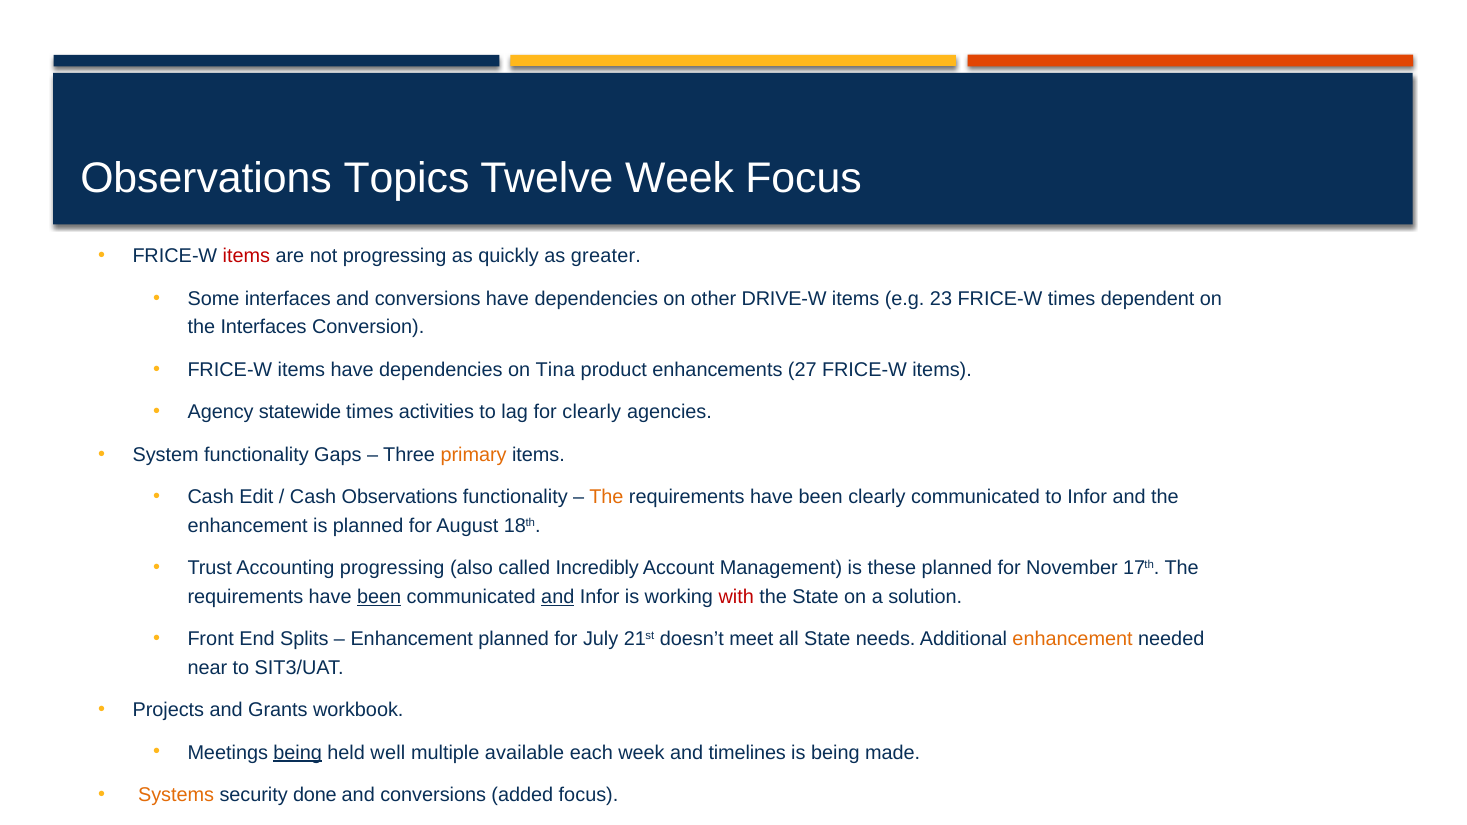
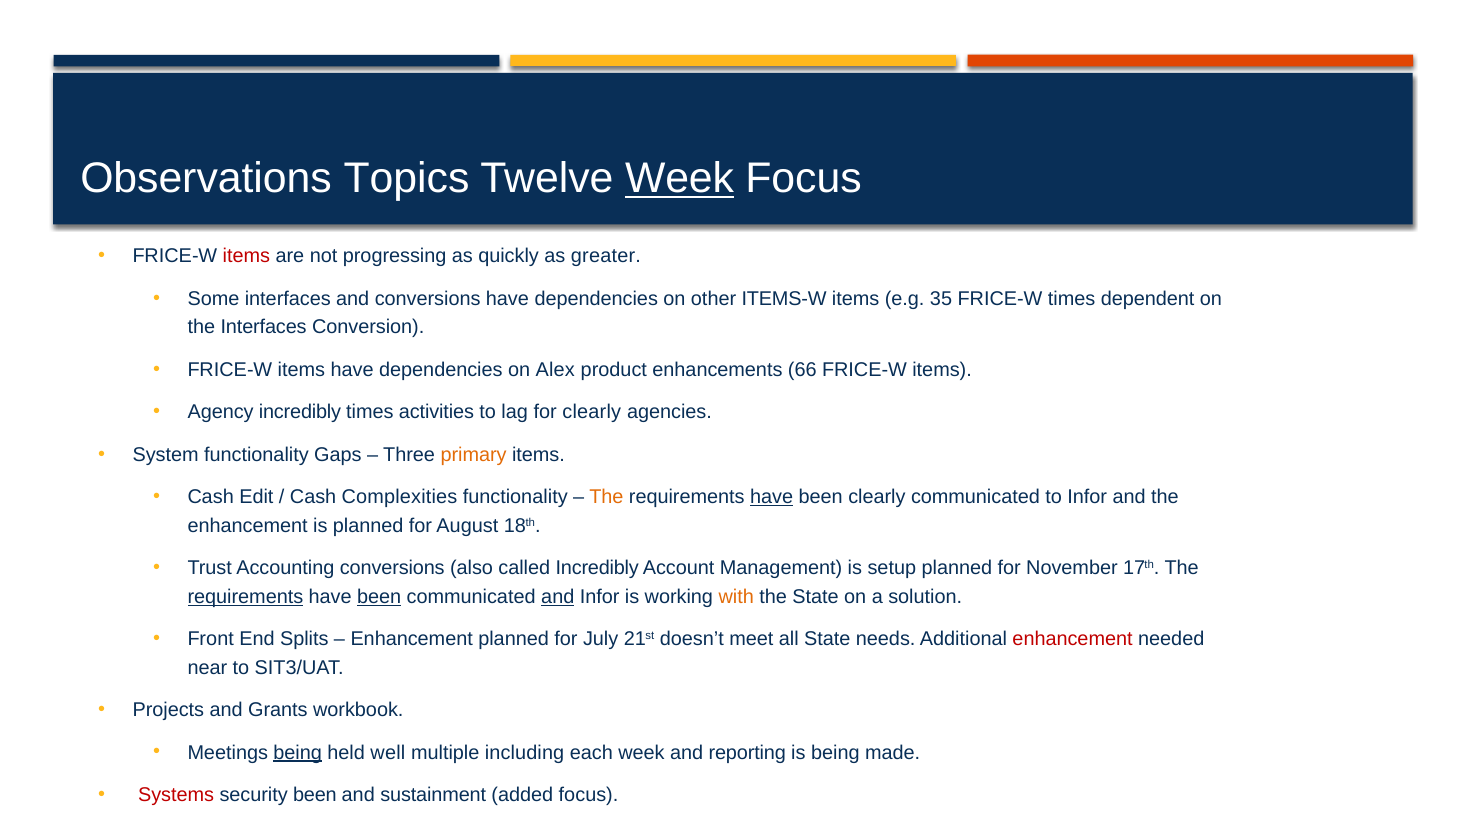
Week at (680, 178) underline: none -> present
DRIVE-W: DRIVE-W -> ITEMS-W
23: 23 -> 35
Tina: Tina -> Alex
27: 27 -> 66
Agency statewide: statewide -> incredibly
Cash Observations: Observations -> Complexities
have at (772, 497) underline: none -> present
Accounting progressing: progressing -> conversions
these: these -> setup
requirements at (245, 597) underline: none -> present
with colour: red -> orange
enhancement at (1073, 639) colour: orange -> red
available: available -> including
timelines: timelines -> reporting
Systems colour: orange -> red
security done: done -> been
conversions at (433, 795): conversions -> sustainment
